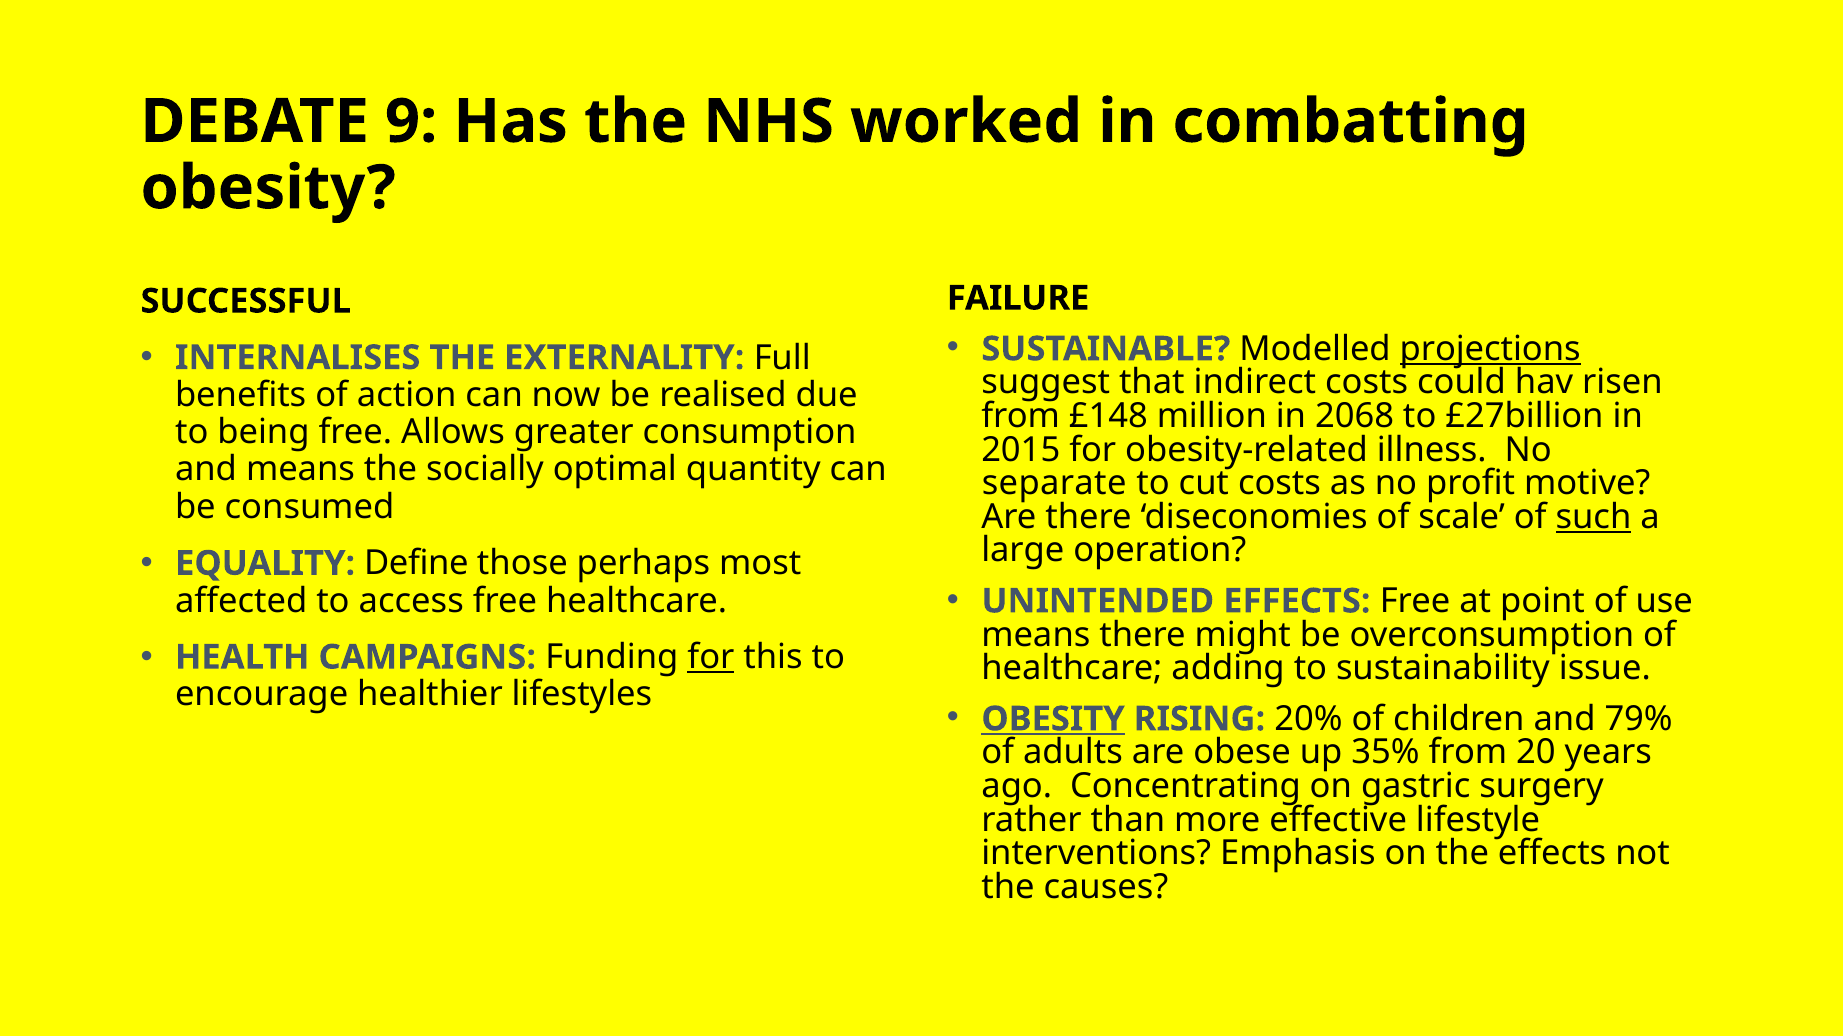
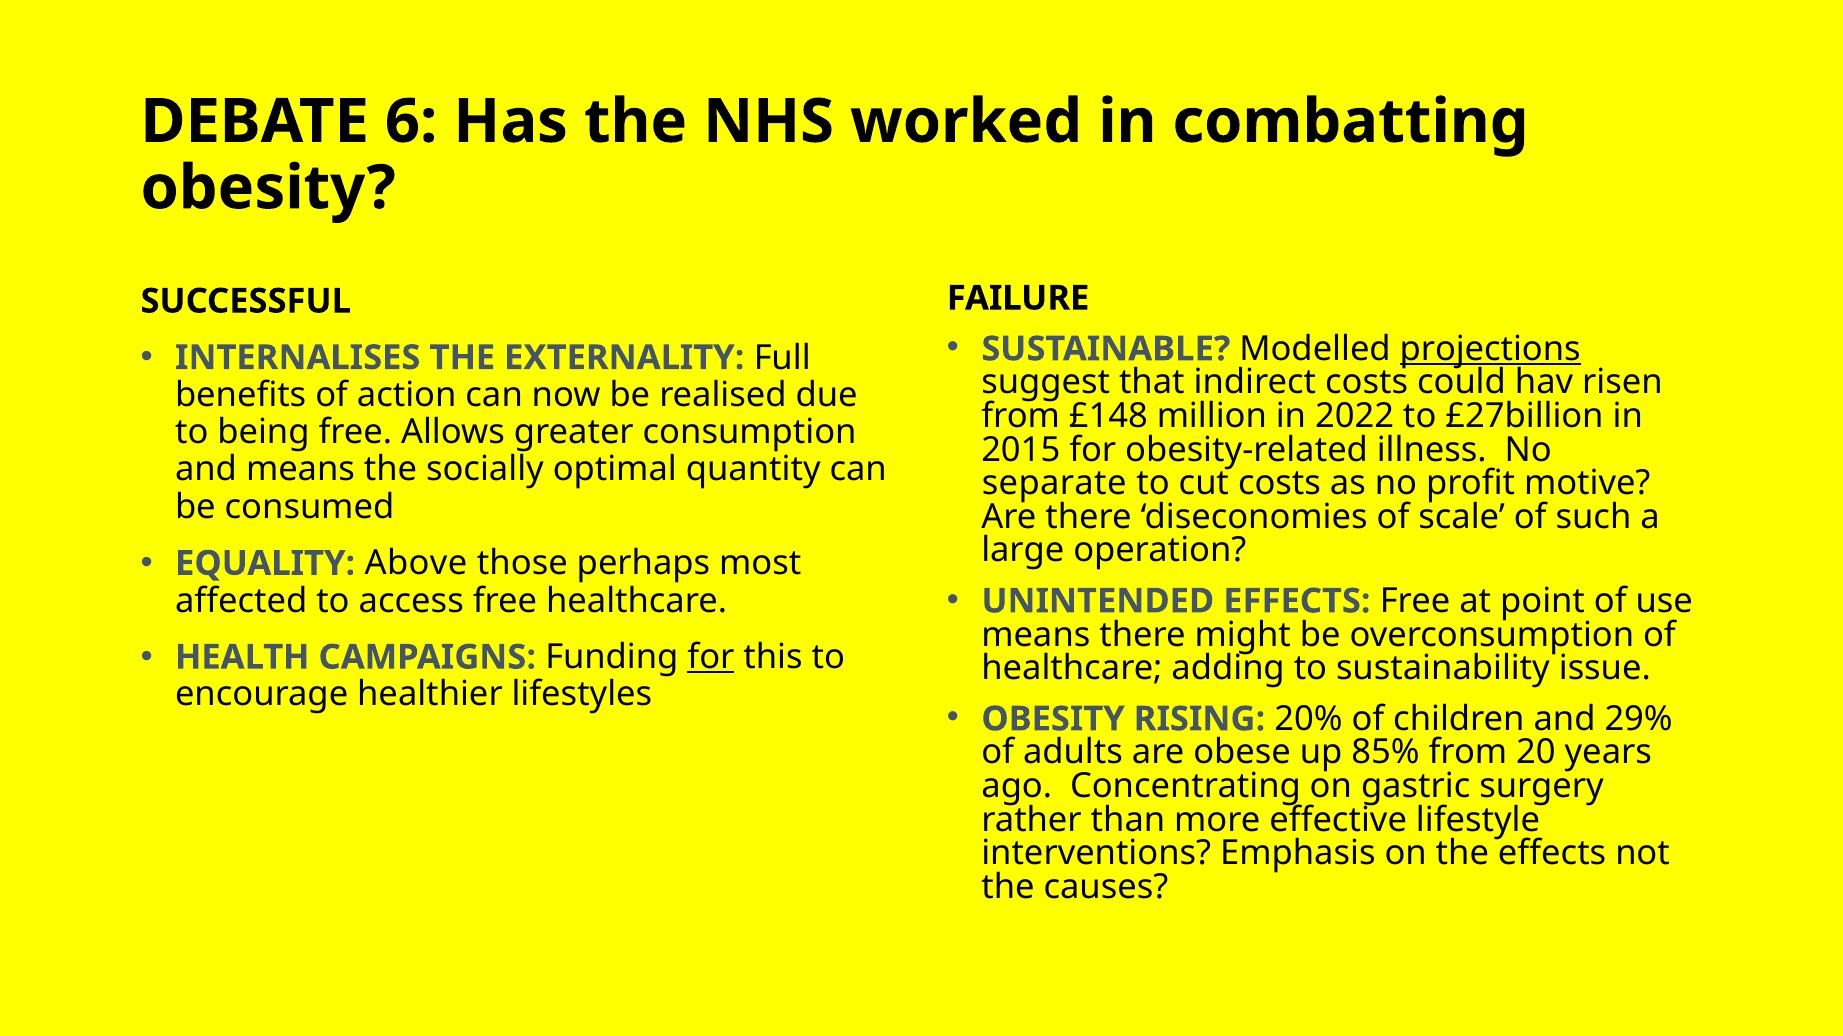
9: 9 -> 6
2068: 2068 -> 2022
such underline: present -> none
Define: Define -> Above
OBESITY at (1053, 719) underline: present -> none
79%: 79% -> 29%
35%: 35% -> 85%
